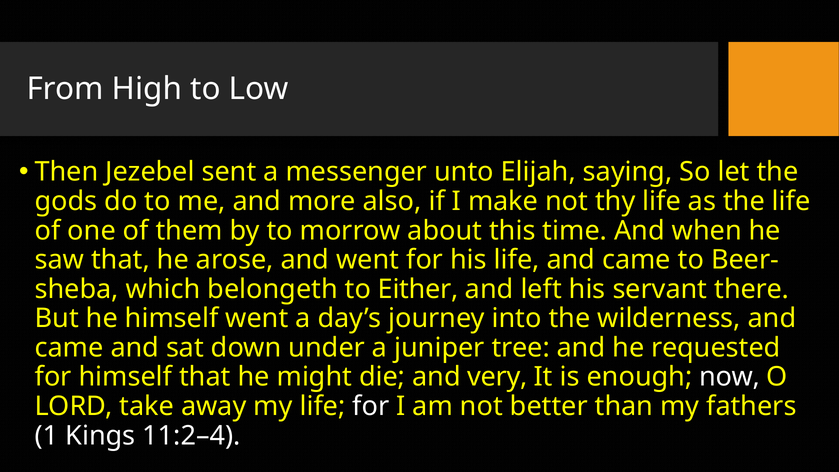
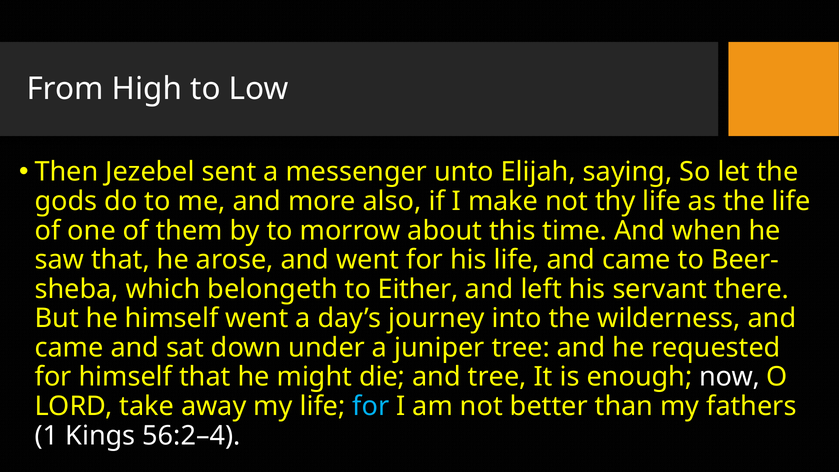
and very: very -> tree
for at (371, 406) colour: white -> light blue
11:2–4: 11:2–4 -> 56:2–4
